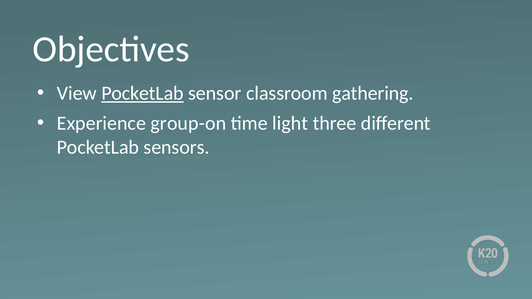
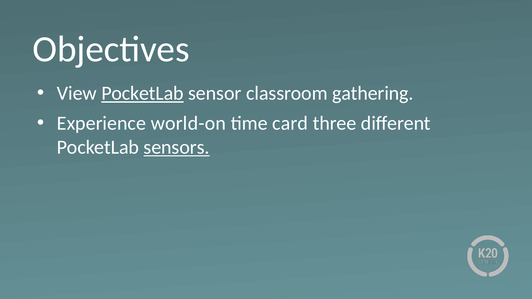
group-on: group-on -> world-on
light: light -> card
sensors underline: none -> present
